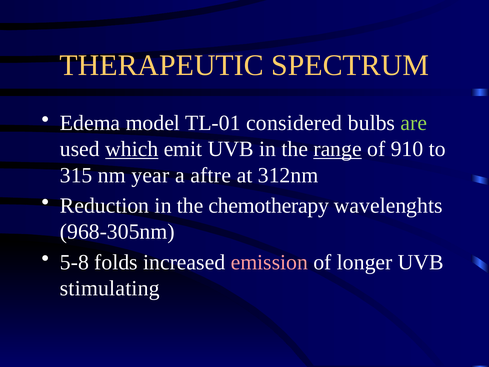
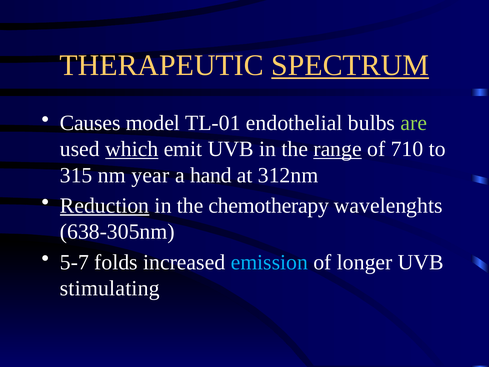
SPECTRUM underline: none -> present
Edema: Edema -> Causes
considered: considered -> endothelial
910: 910 -> 710
aftre: aftre -> hand
Reduction underline: none -> present
968-305nm: 968-305nm -> 638-305nm
5-8: 5-8 -> 5-7
emission colour: pink -> light blue
